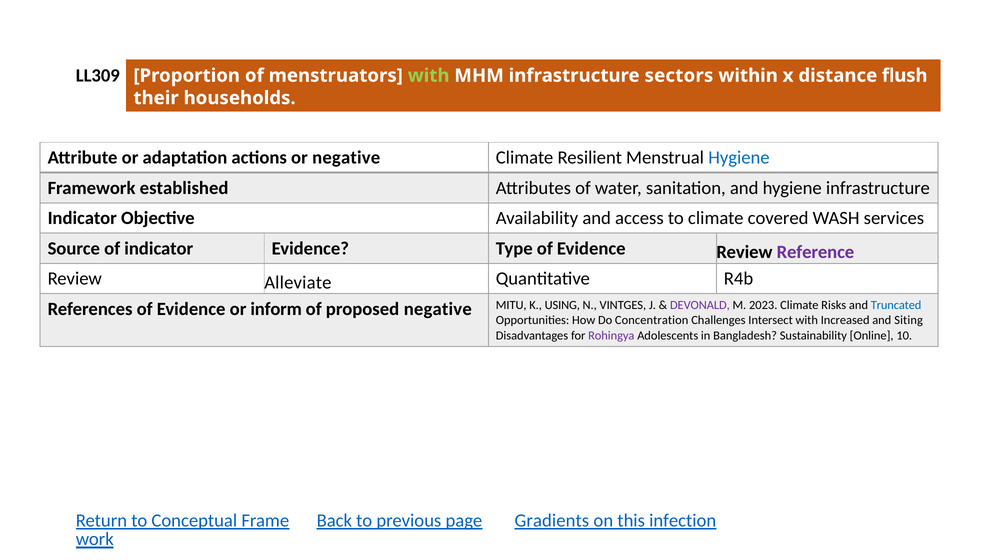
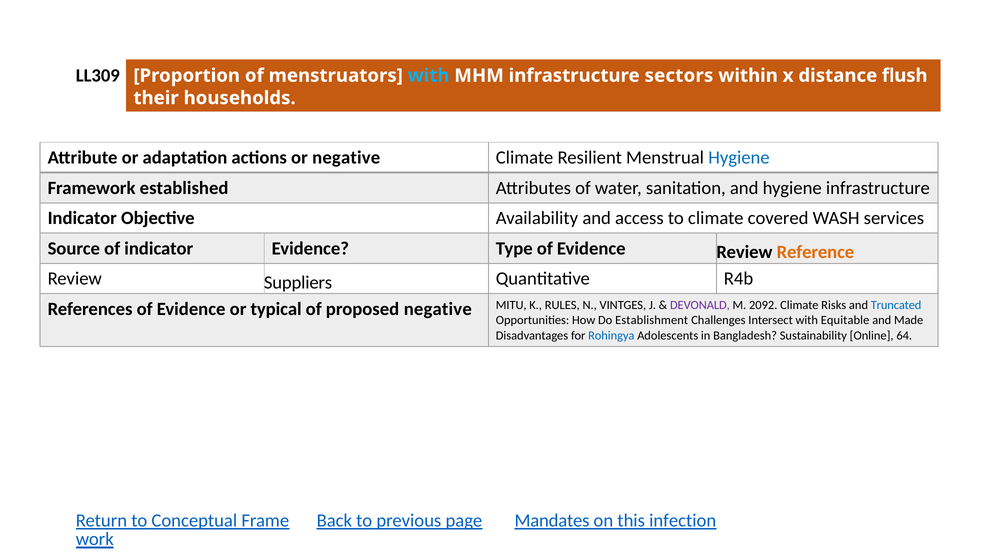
with at (429, 76) colour: light green -> light blue
Reference colour: purple -> orange
Alleviate: Alleviate -> Suppliers
inform: inform -> typical
USING: USING -> RULES
2023: 2023 -> 2092
Concentration: Concentration -> Establishment
Increased: Increased -> Equitable
Siting: Siting -> Made
Rohingya colour: purple -> blue
10: 10 -> 64
Gradients: Gradients -> Mandates
